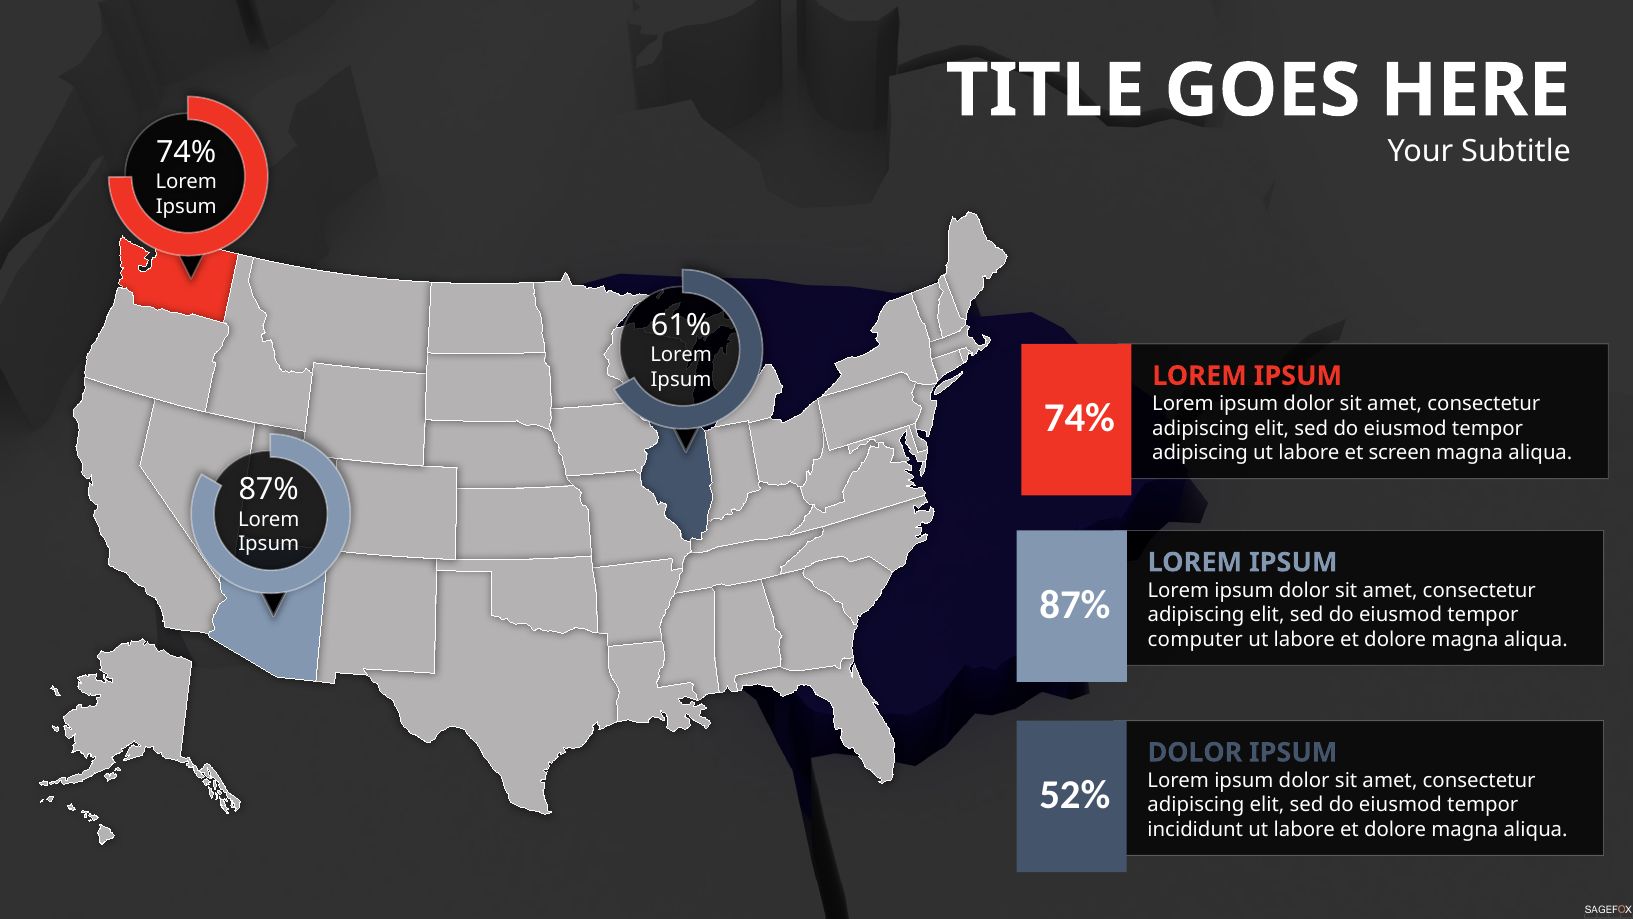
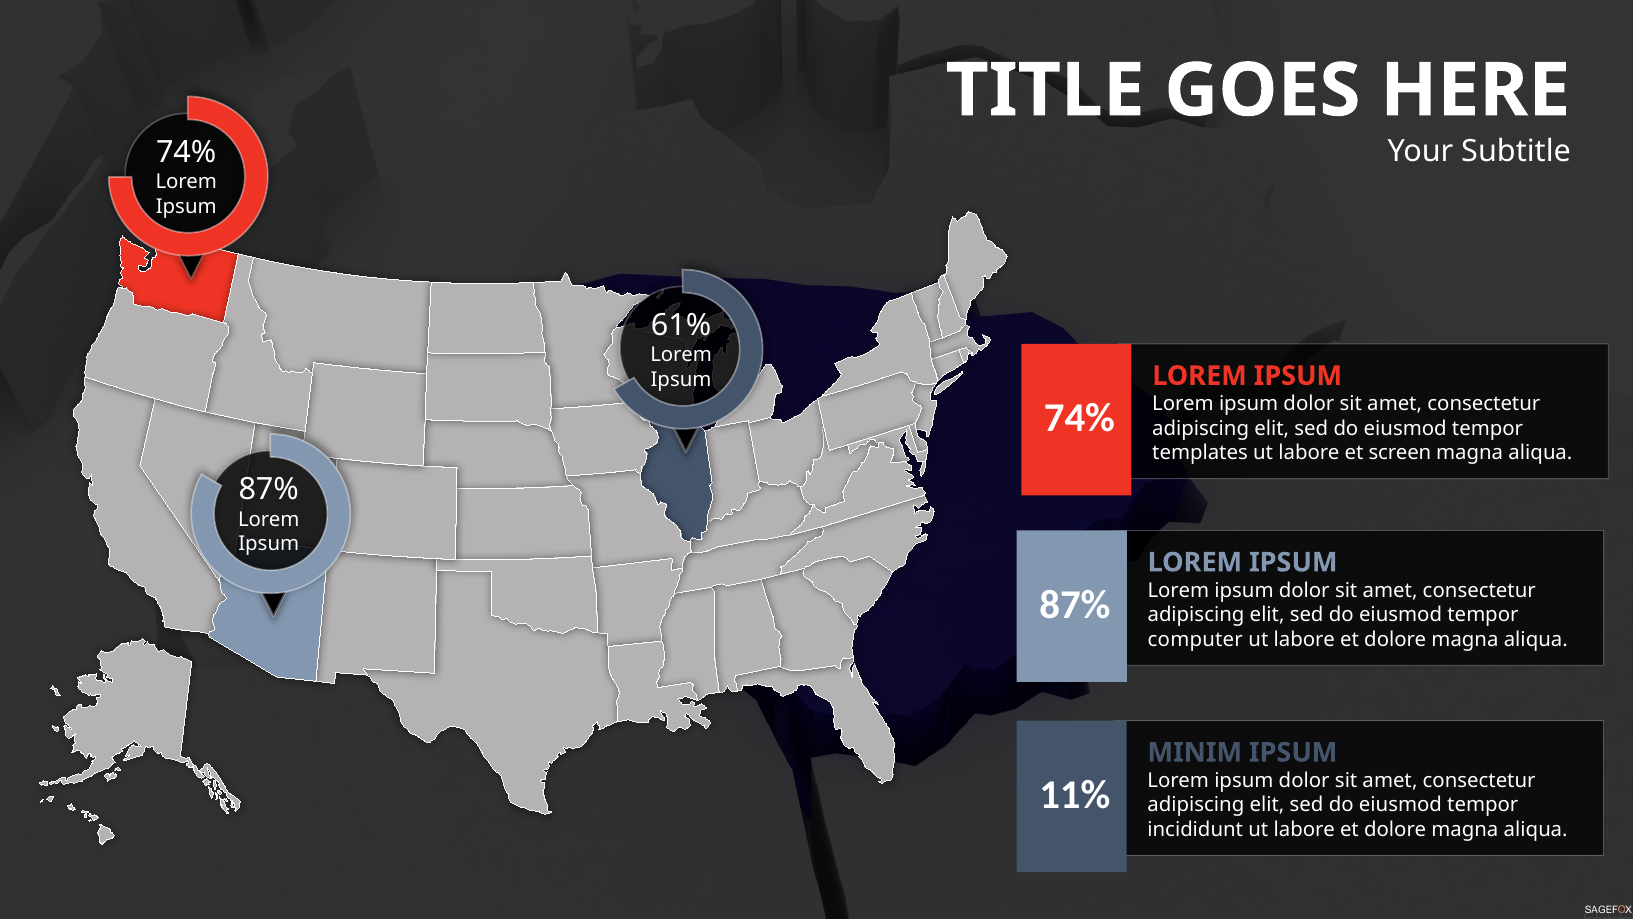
adipiscing at (1200, 453): adipiscing -> templates
DOLOR at (1195, 752): DOLOR -> MINIM
52%: 52% -> 11%
